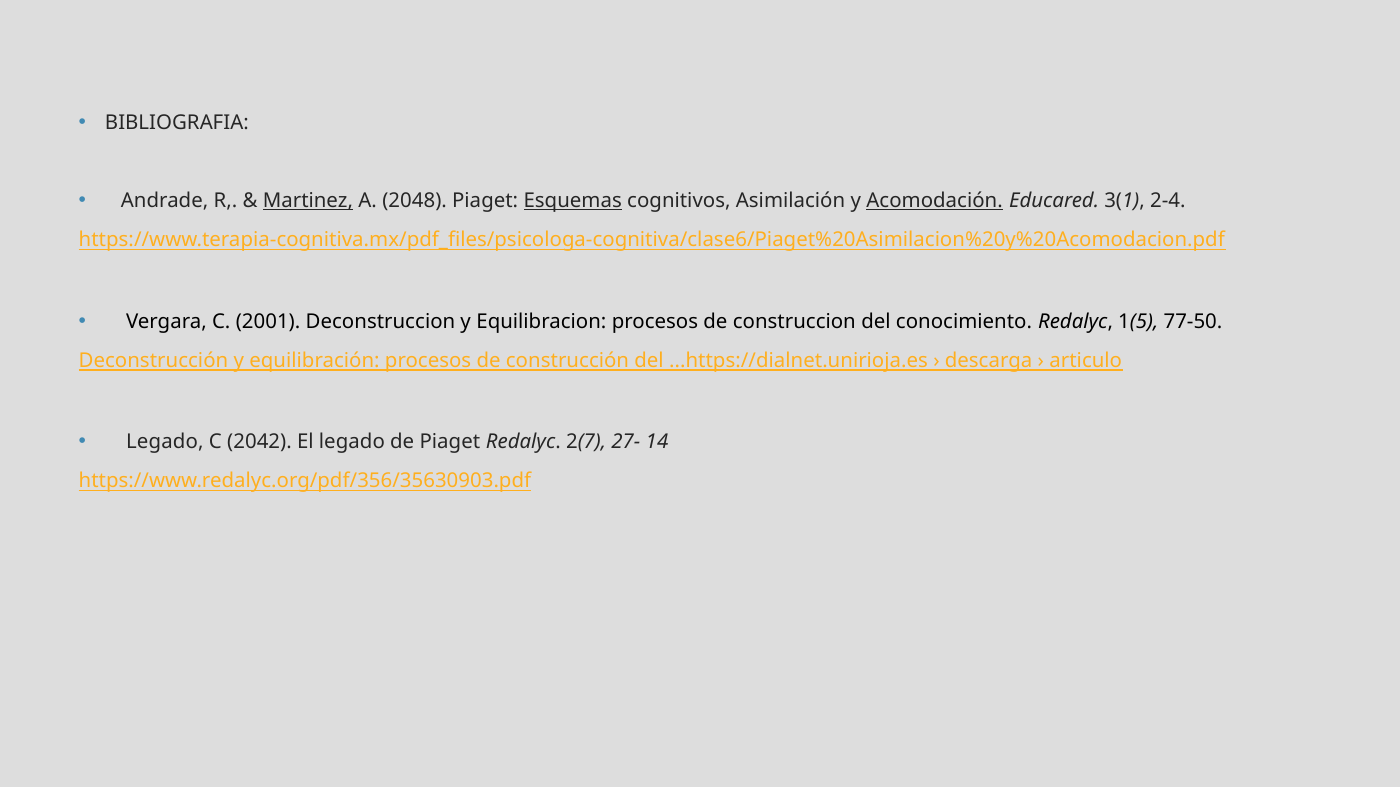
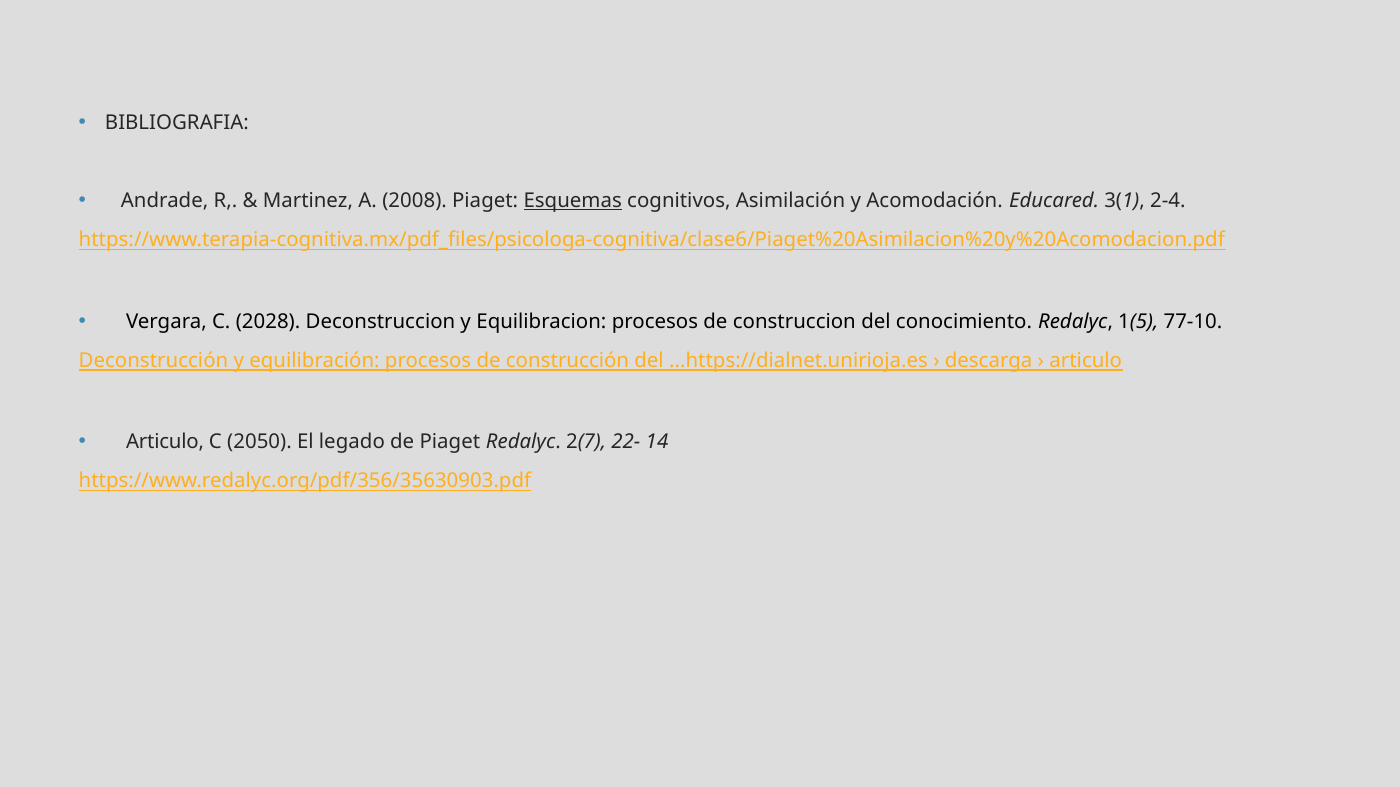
Martinez underline: present -> none
2048: 2048 -> 2008
Acomodación underline: present -> none
2001: 2001 -> 2028
77-50: 77-50 -> 77-10
Legado at (165, 442): Legado -> Articulo
2042: 2042 -> 2050
27-: 27- -> 22-
